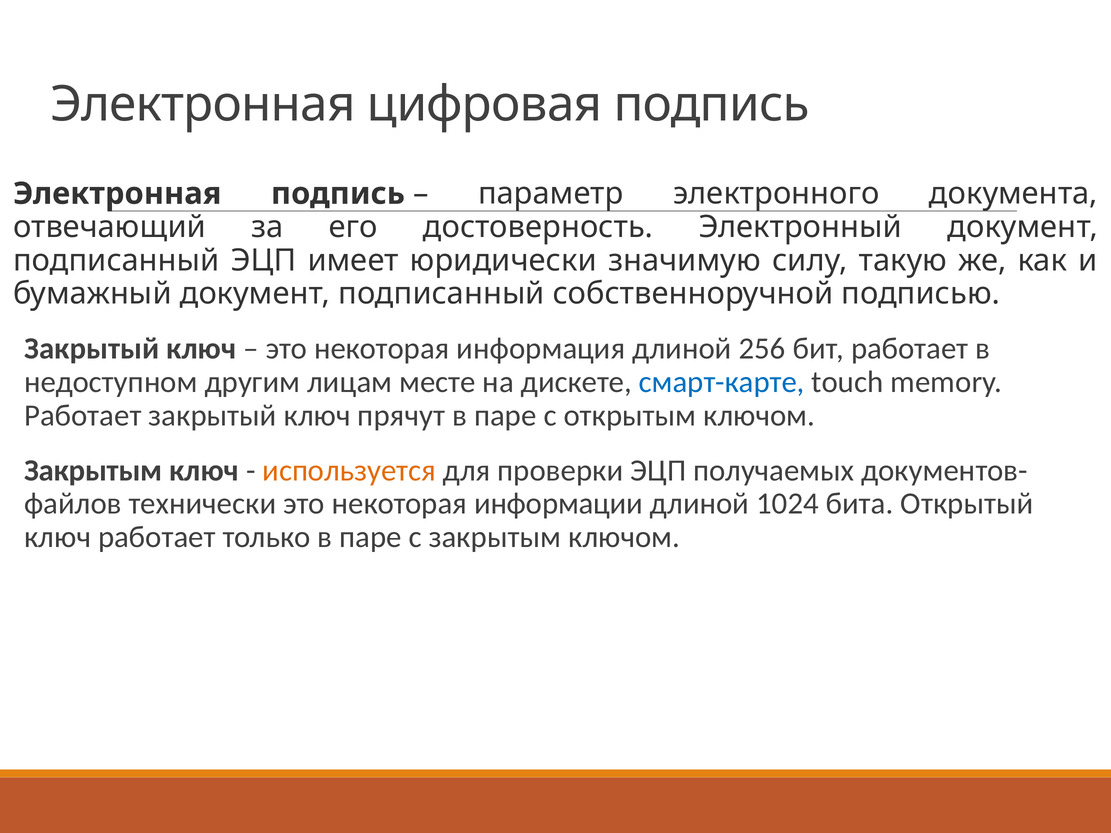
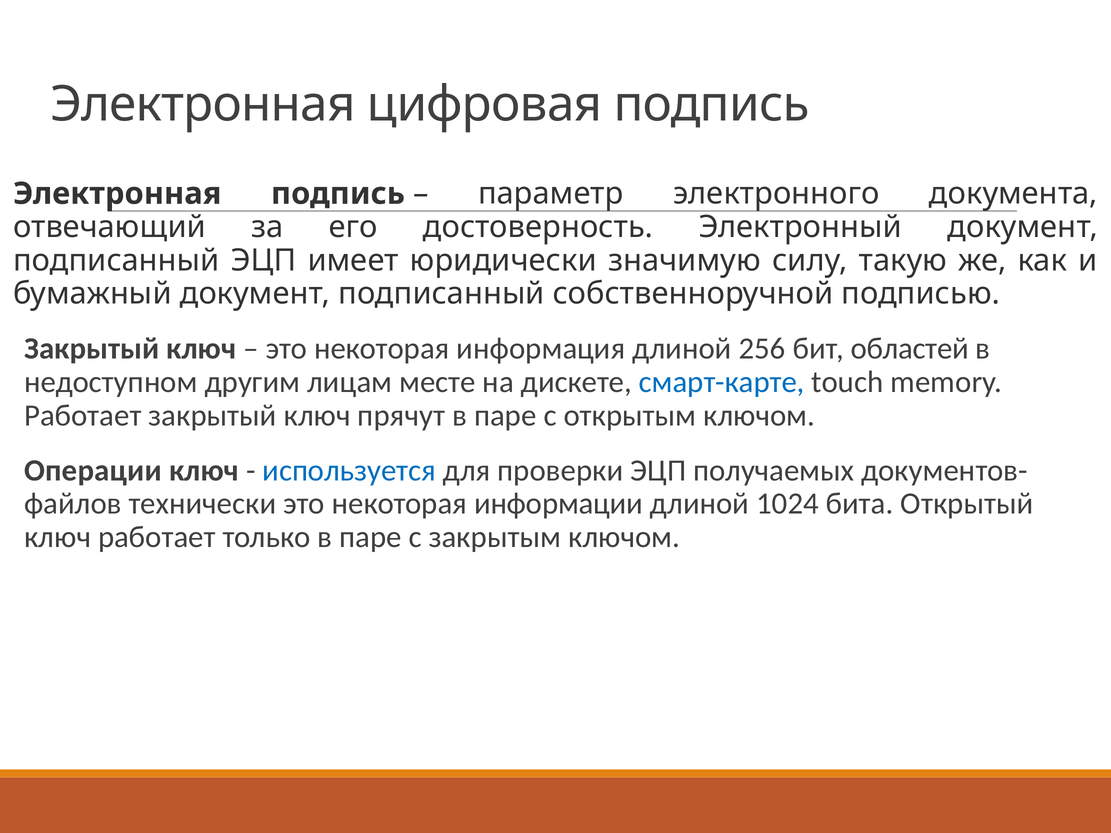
бит работает: работает -> областей
Закрытым at (93, 471): Закрытым -> Операции
используется colour: orange -> blue
